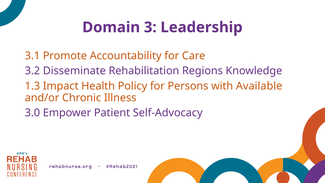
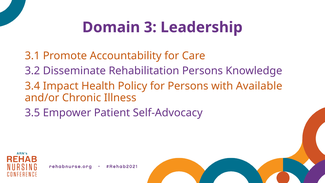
Rehabilitation Regions: Regions -> Persons
1.3: 1.3 -> 3.4
3.0: 3.0 -> 3.5
